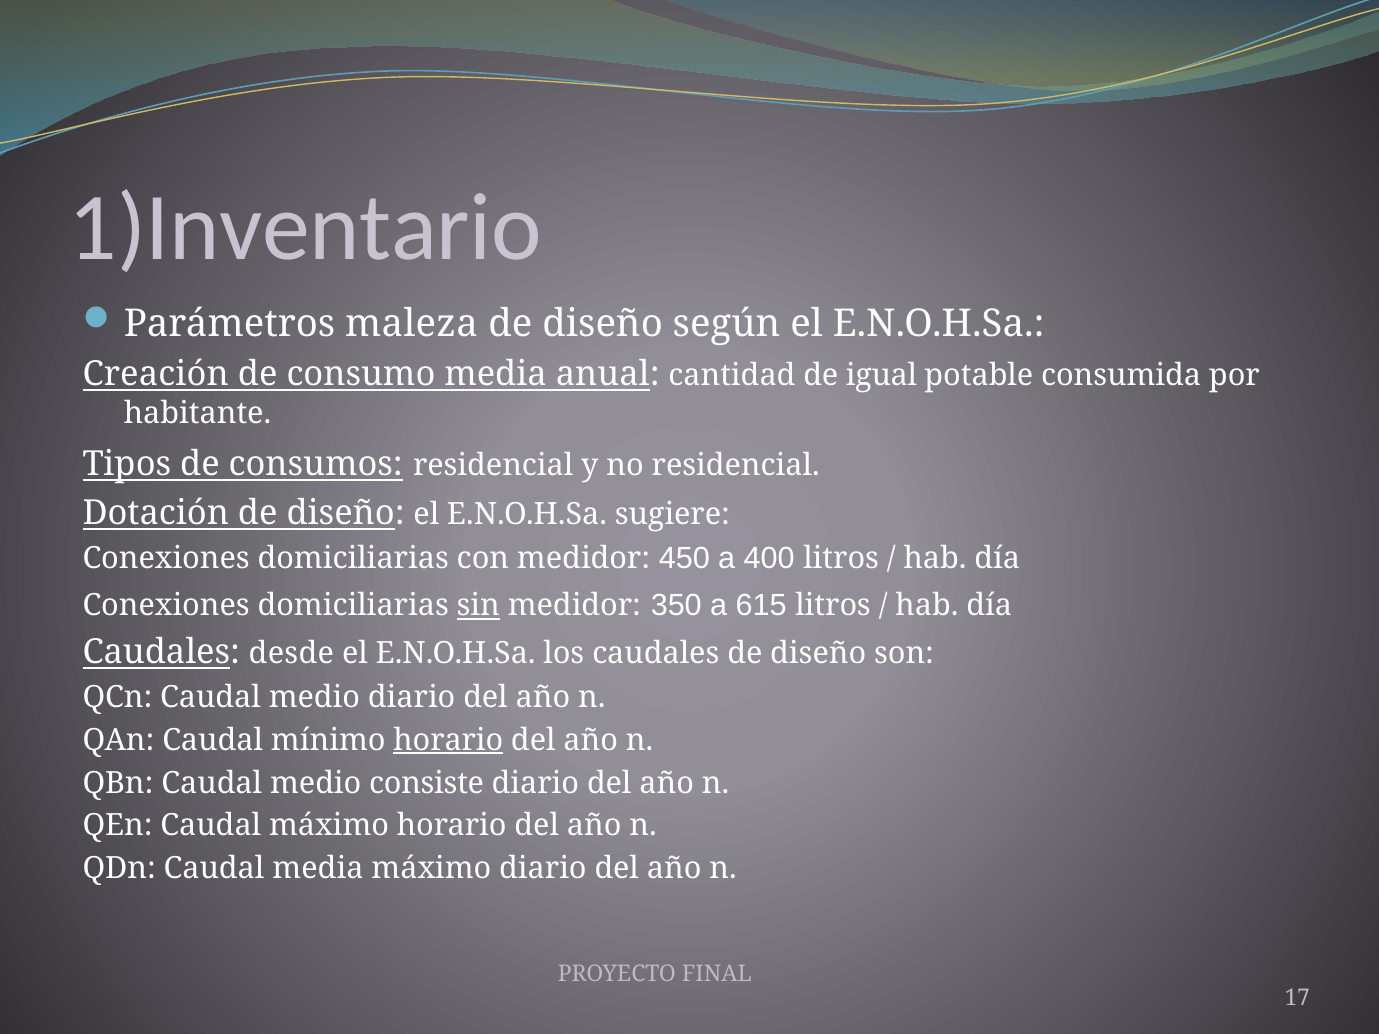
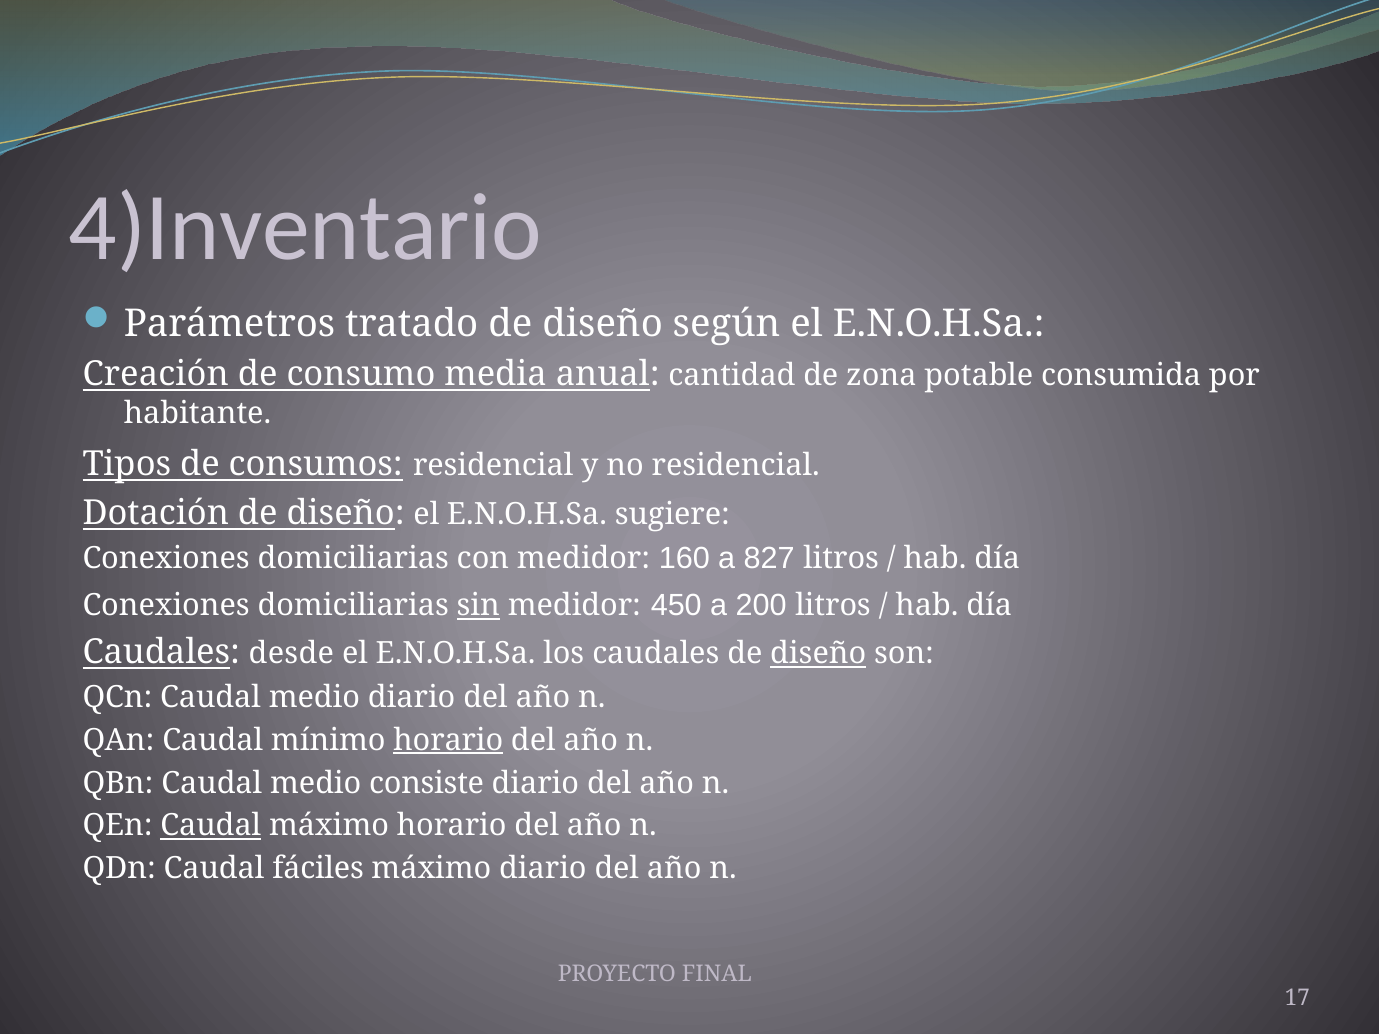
1)Inventario: 1)Inventario -> 4)Inventario
maleza: maleza -> tratado
igual: igual -> zona
450: 450 -> 160
400: 400 -> 827
350: 350 -> 450
615: 615 -> 200
diseño at (818, 654) underline: none -> present
Caudal at (211, 826) underline: none -> present
Caudal media: media -> fáciles
